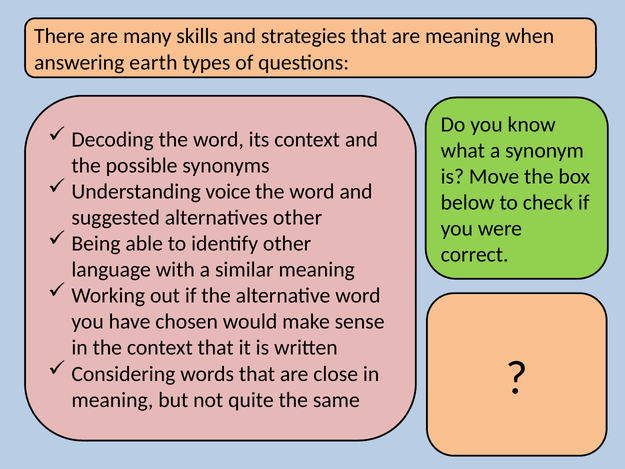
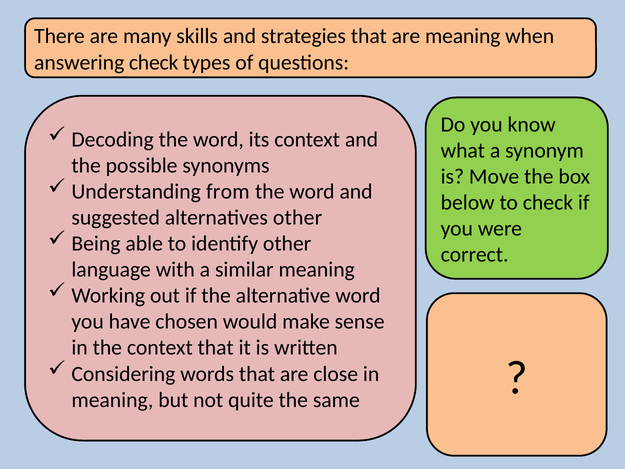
answering earth: earth -> check
voice: voice -> from
